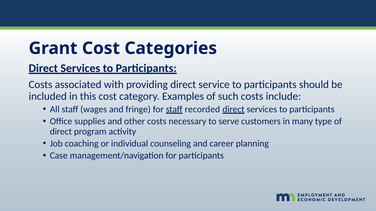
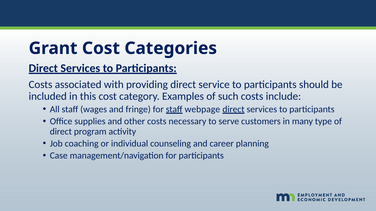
recorded: recorded -> webpage
